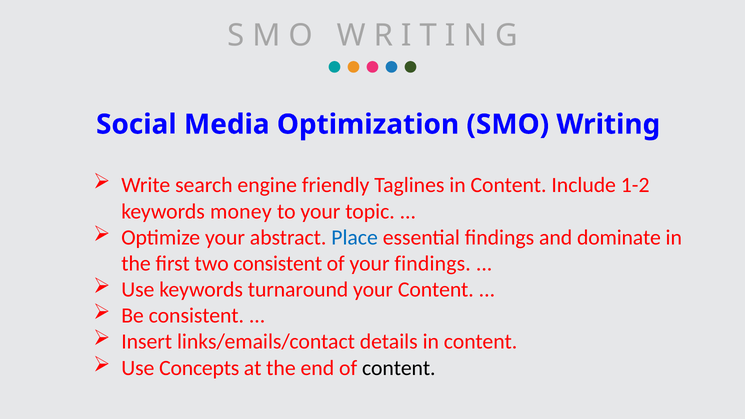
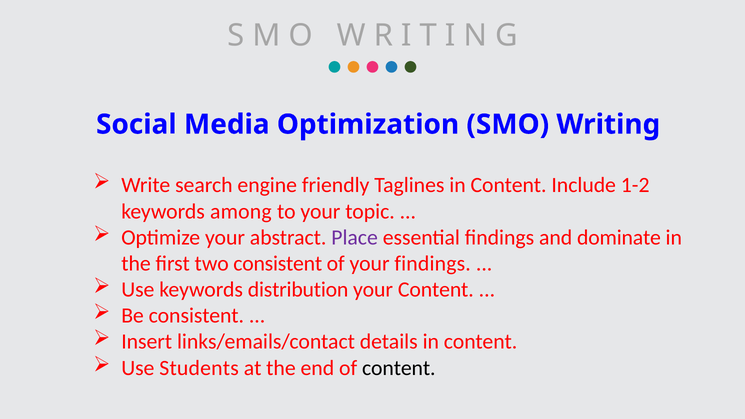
money: money -> among
Place colour: blue -> purple
turnaround: turnaround -> distribution
Concepts: Concepts -> Students
